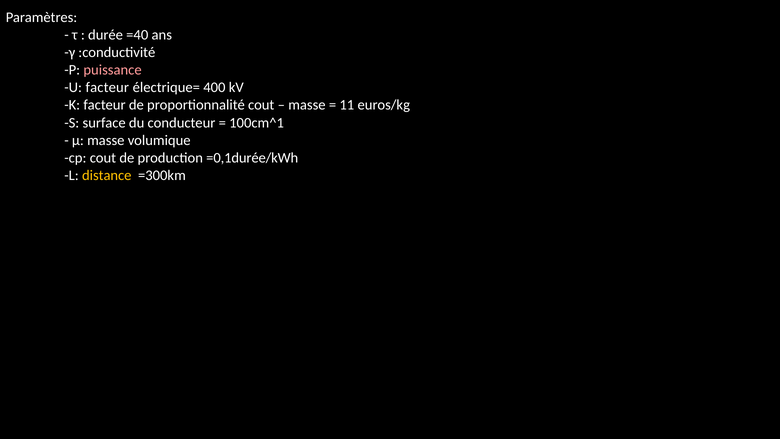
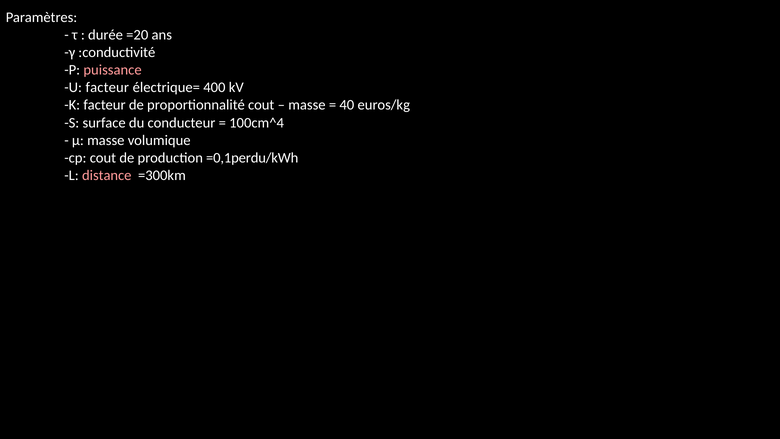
=40: =40 -> =20
11: 11 -> 40
100cm^1: 100cm^1 -> 100cm^4
=0,1durée/kWh: =0,1durée/kWh -> =0,1perdu/kWh
distance colour: yellow -> pink
